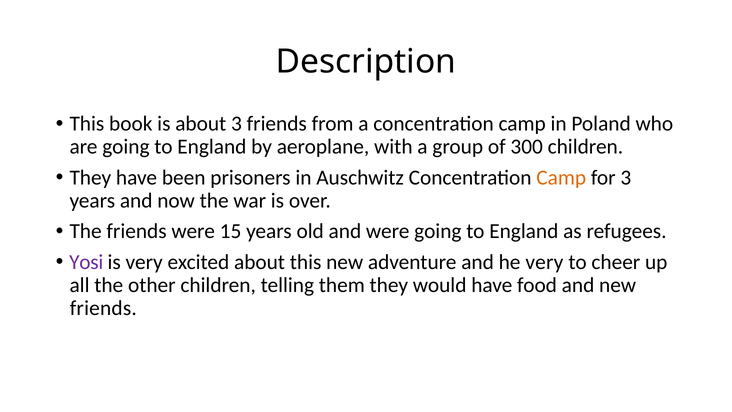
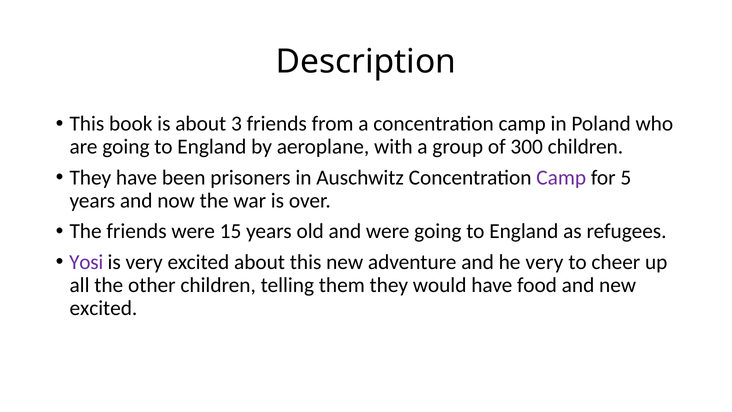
Camp at (561, 178) colour: orange -> purple
for 3: 3 -> 5
friends at (103, 308): friends -> excited
